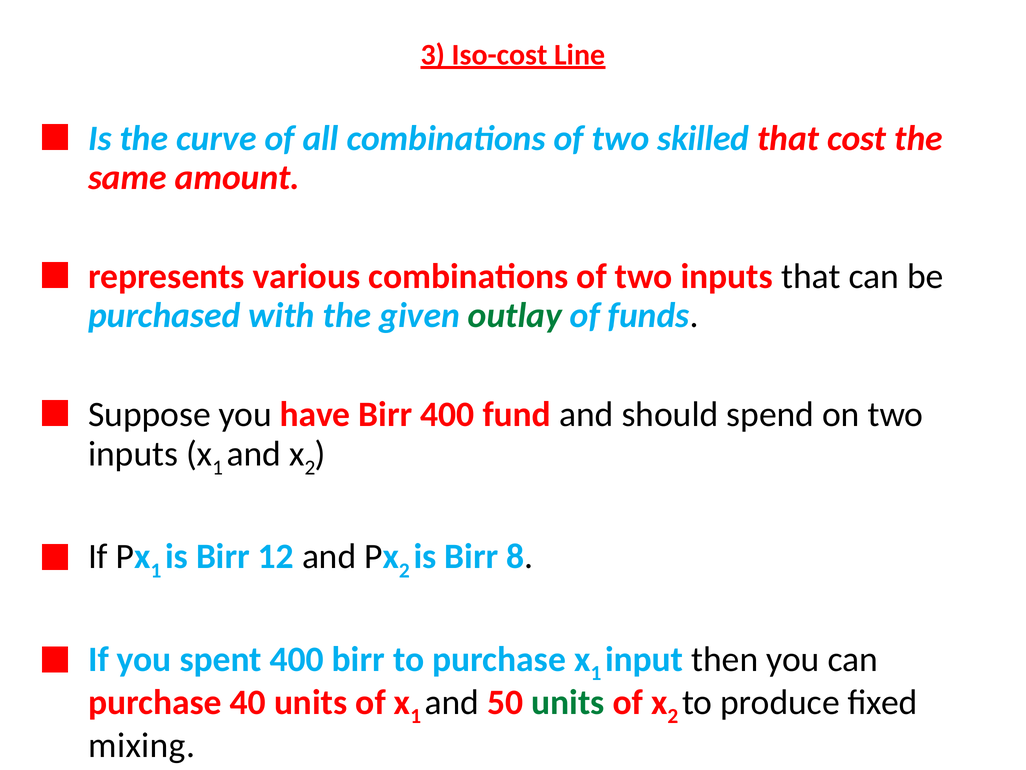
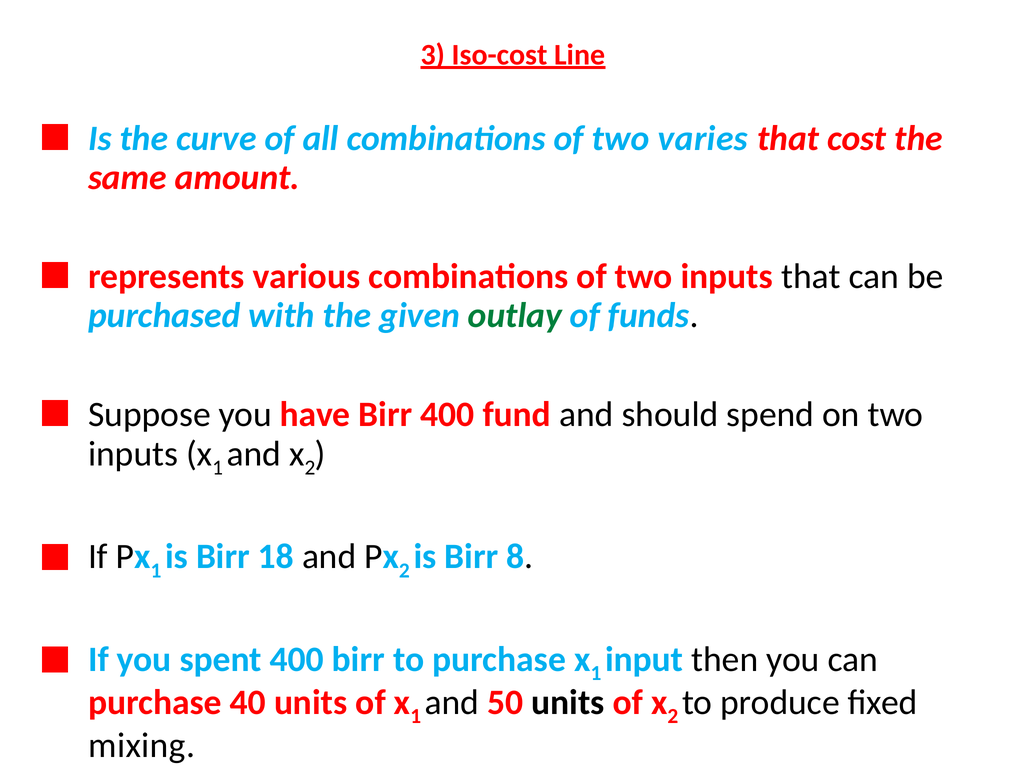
skilled: skilled -> varies
12: 12 -> 18
units at (568, 702) colour: green -> black
